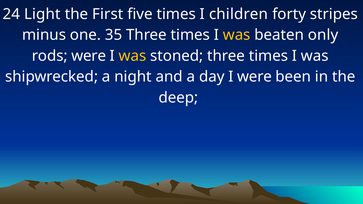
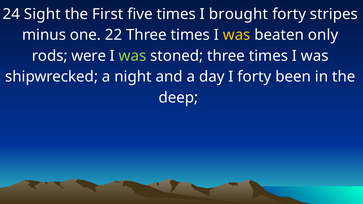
Light: Light -> Sight
children: children -> brought
35: 35 -> 22
was at (133, 56) colour: yellow -> light green
I were: were -> forty
